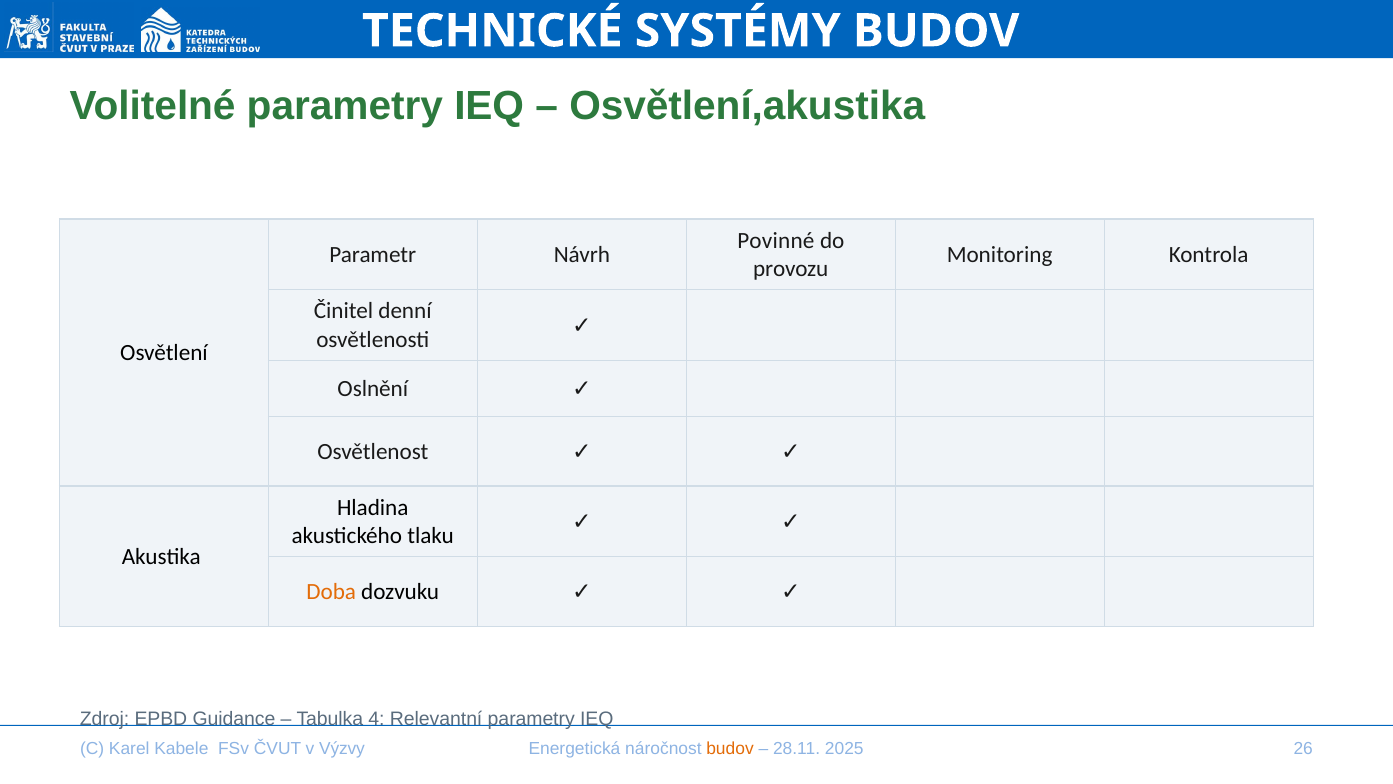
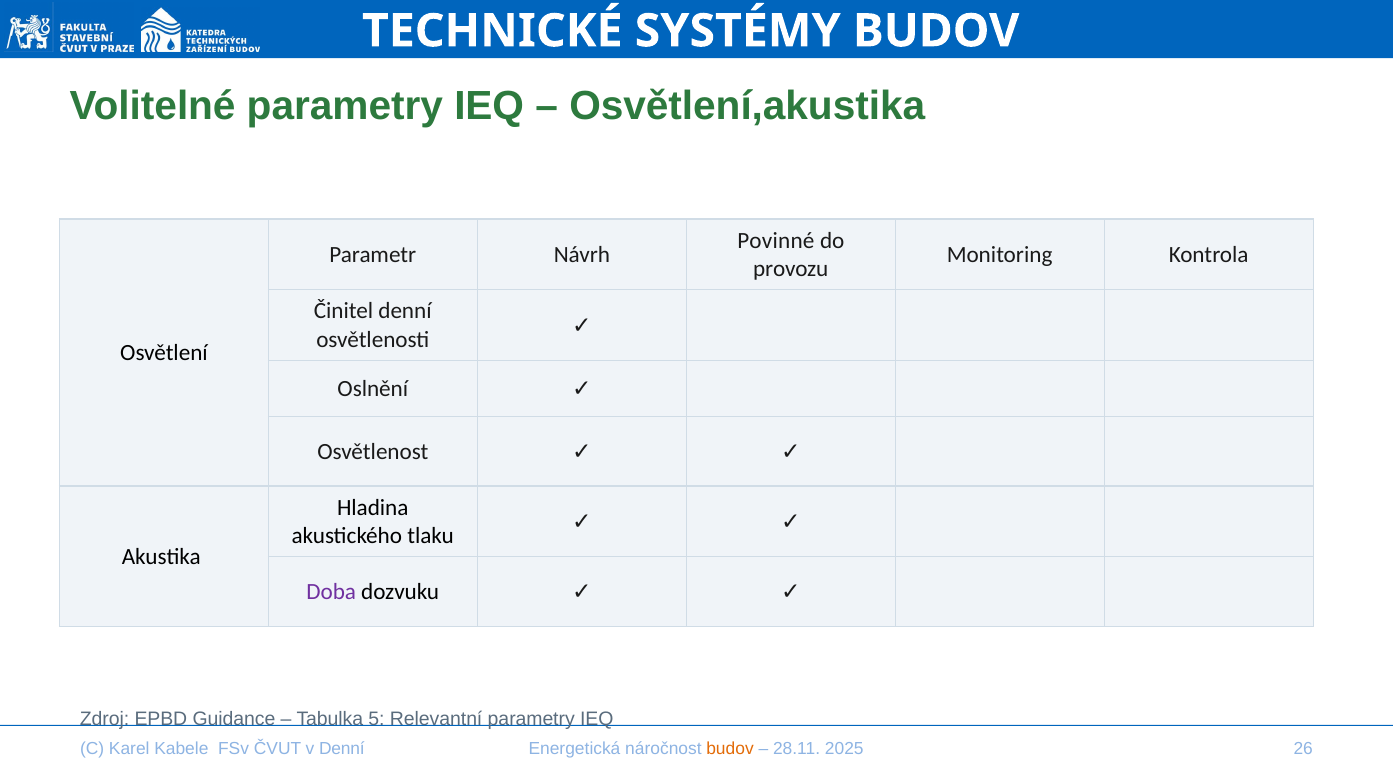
Doba colour: orange -> purple
4: 4 -> 5
v Výzvy: Výzvy -> Denní
